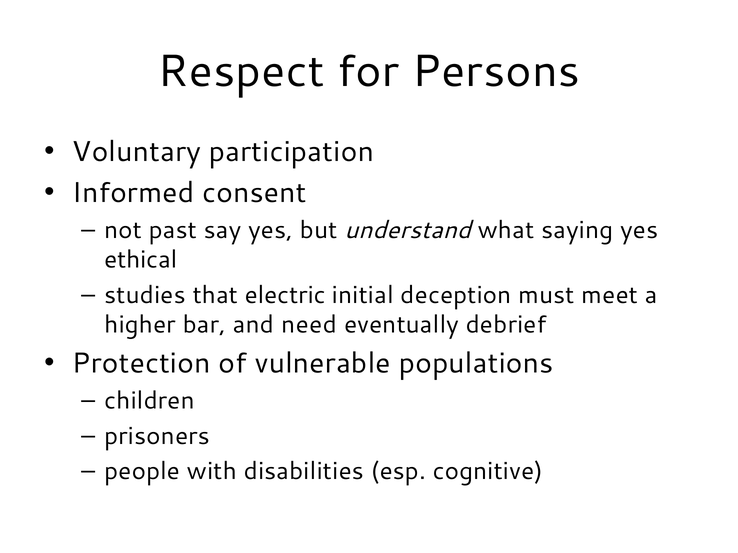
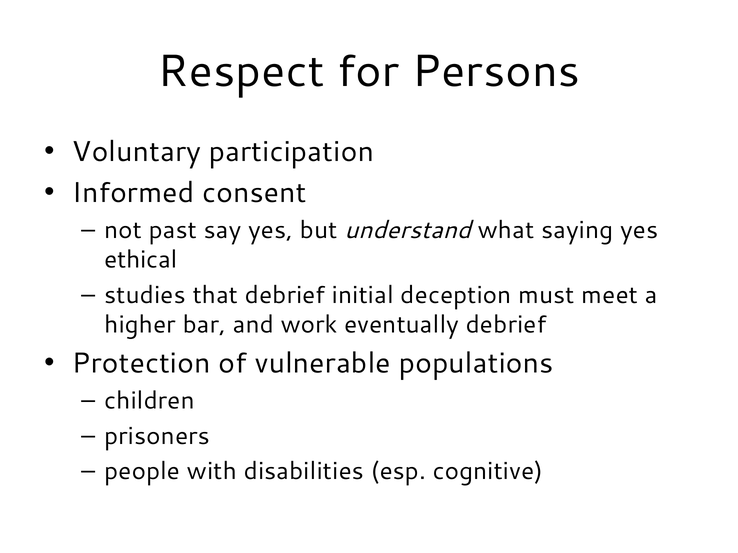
that electric: electric -> debrief
need: need -> work
